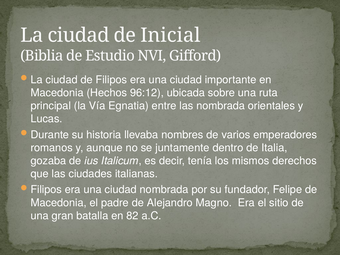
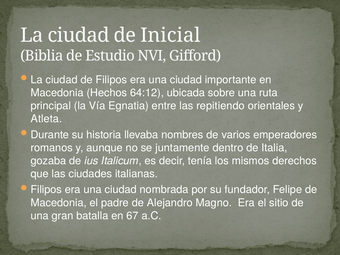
96:12: 96:12 -> 64:12
las nombrada: nombrada -> repitiendo
Lucas: Lucas -> Atleta
82: 82 -> 67
